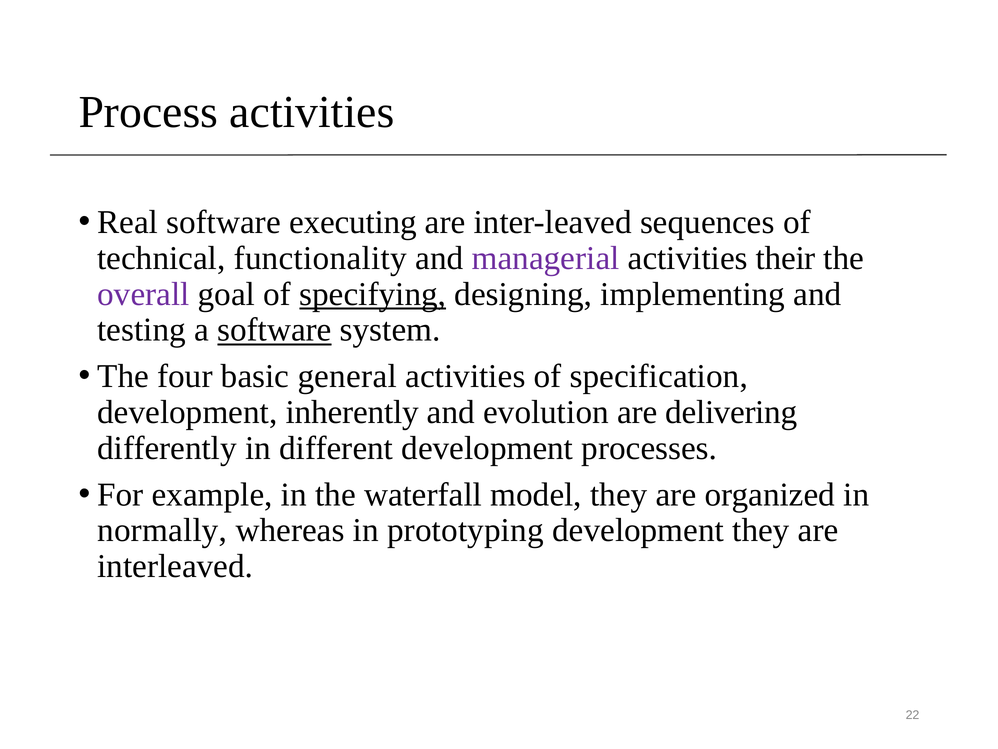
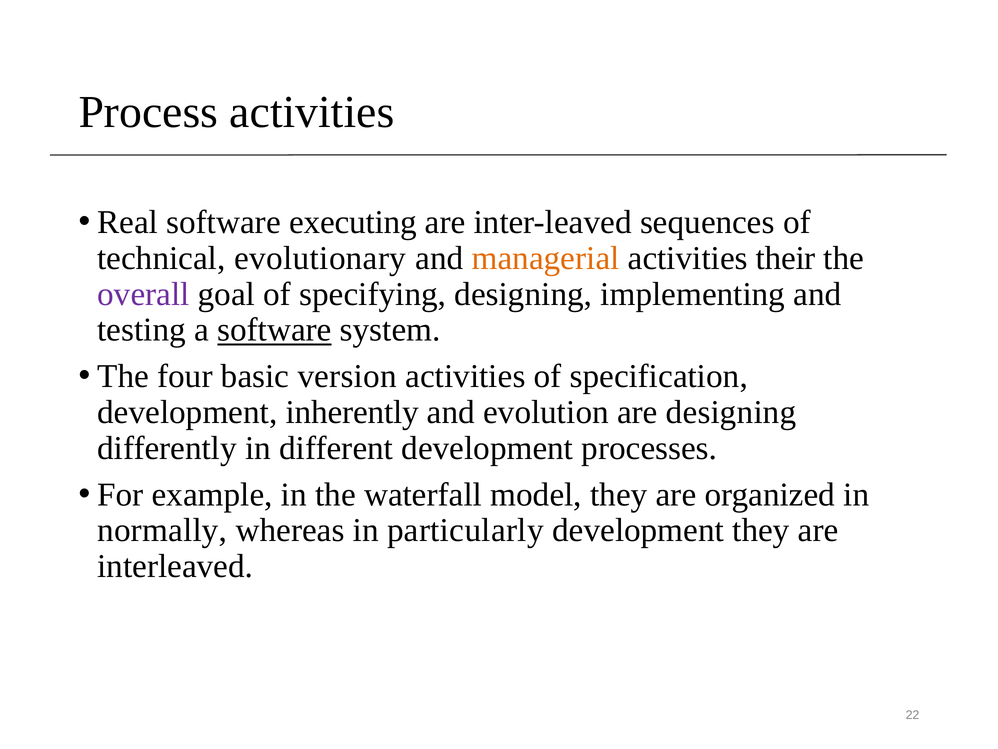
functionality: functionality -> evolutionary
managerial colour: purple -> orange
specifying underline: present -> none
general: general -> version
are delivering: delivering -> designing
prototyping: prototyping -> particularly
